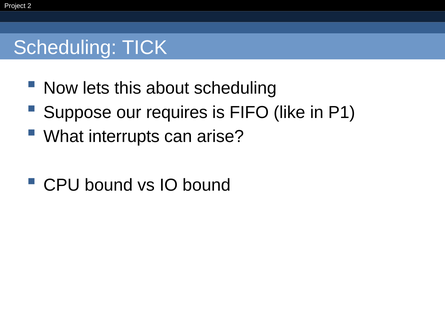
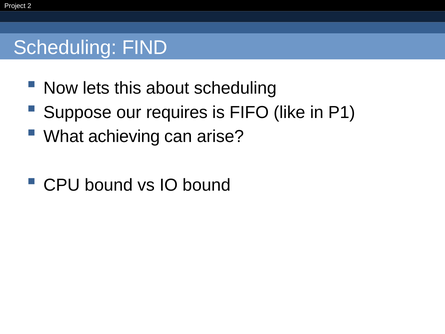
TICK: TICK -> FIND
interrupts: interrupts -> achieving
